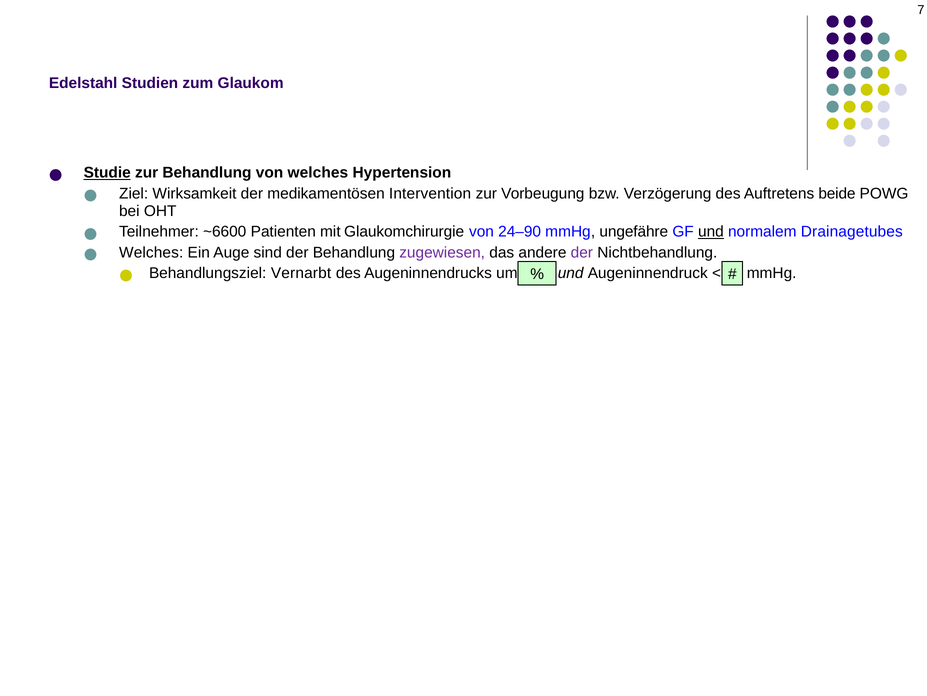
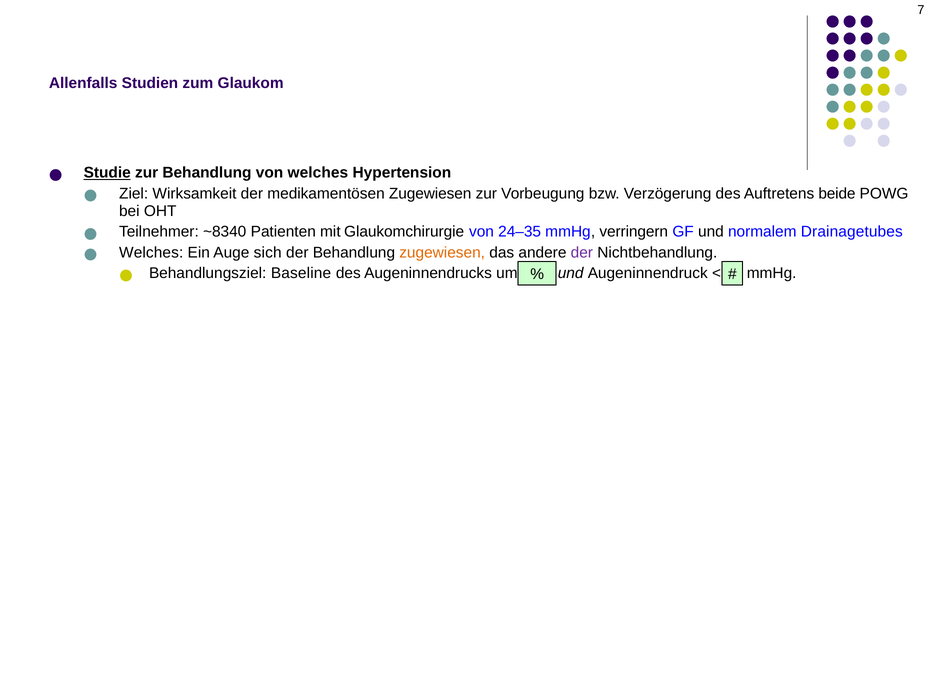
Edelstahl: Edelstahl -> Allenfalls
medikamentösen Intervention: Intervention -> Zugewiesen
~6600: ~6600 -> ~8340
24–90: 24–90 -> 24–35
ungefähre: ungefähre -> verringern
und at (711, 232) underline: present -> none
sind: sind -> sich
zugewiesen at (442, 252) colour: purple -> orange
Vernarbt: Vernarbt -> Baseline
